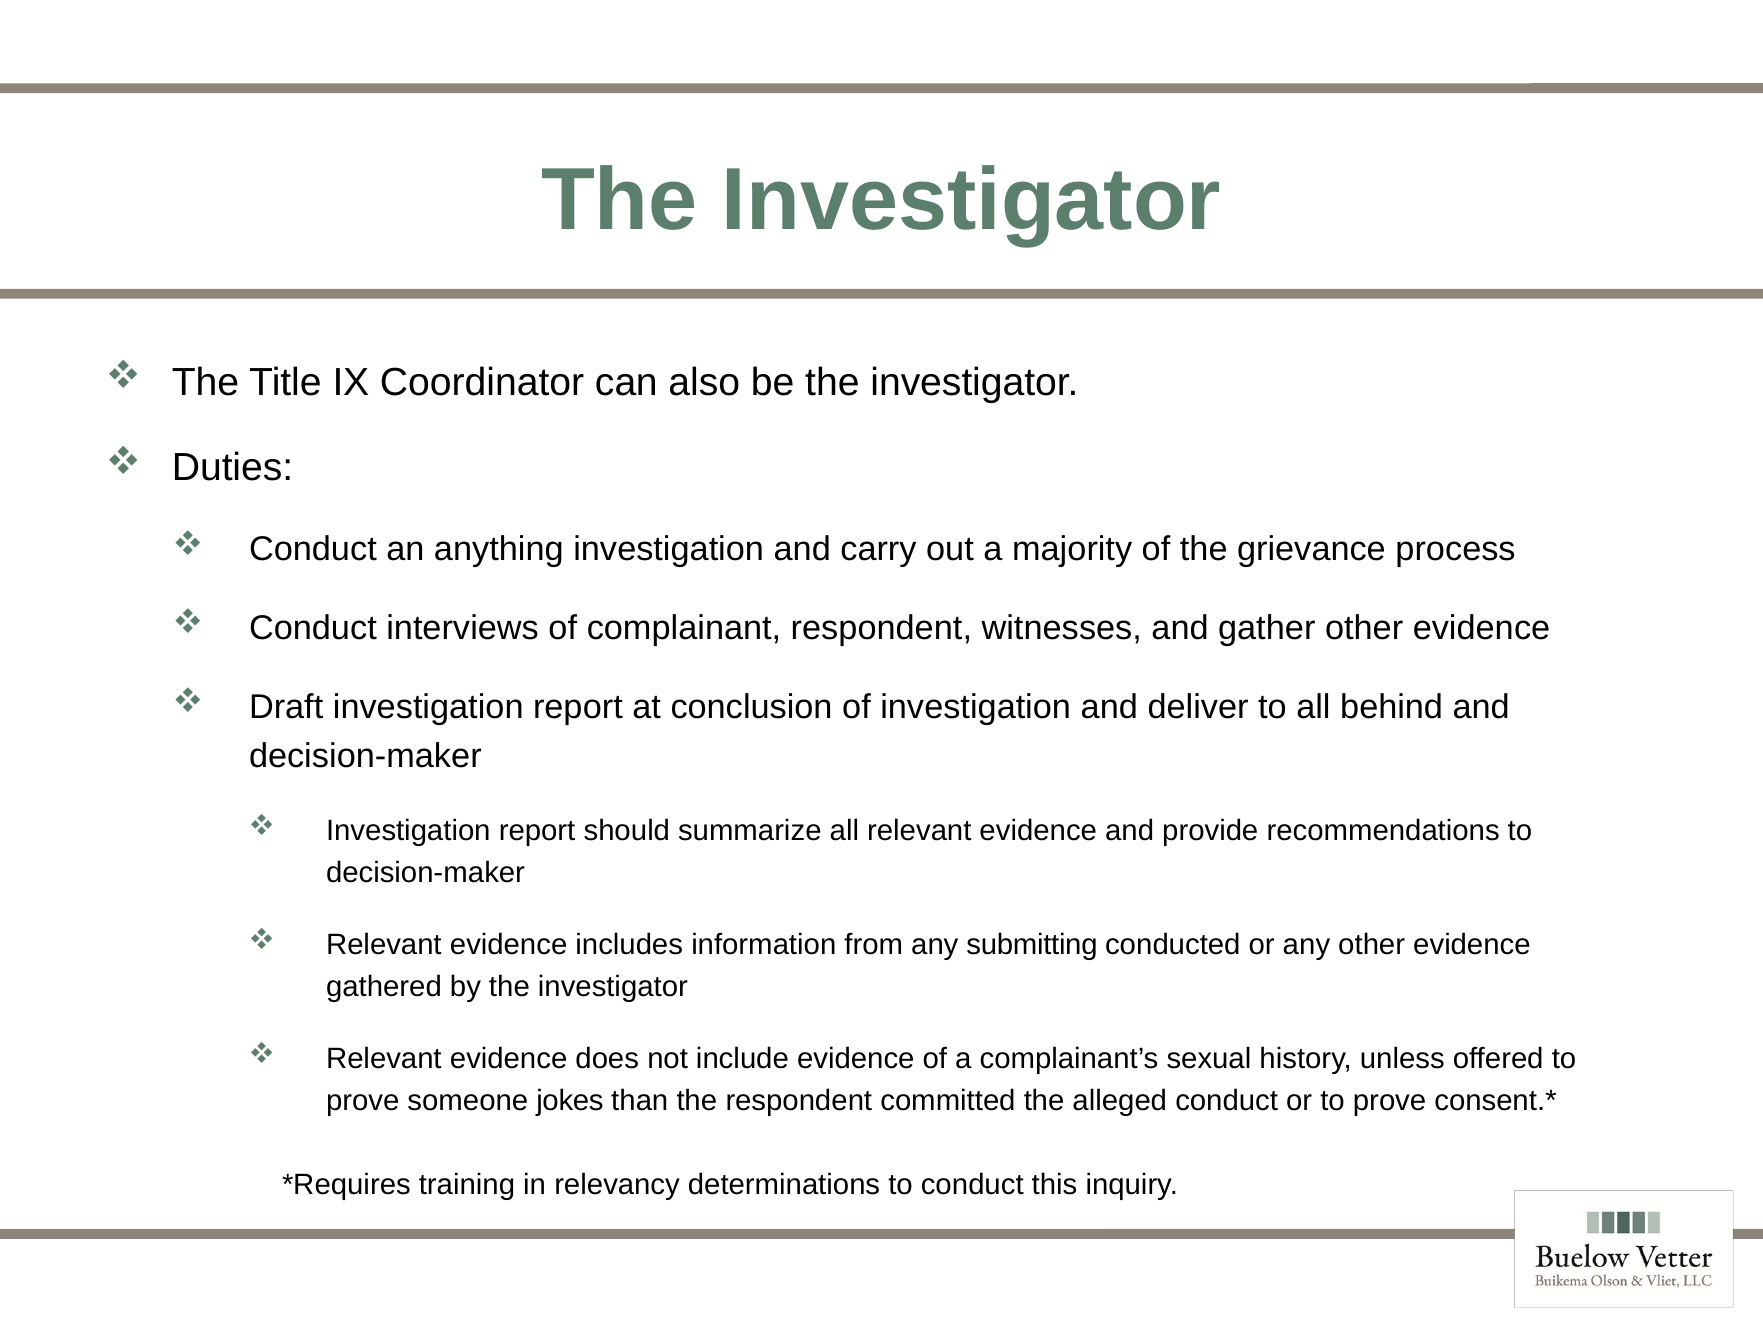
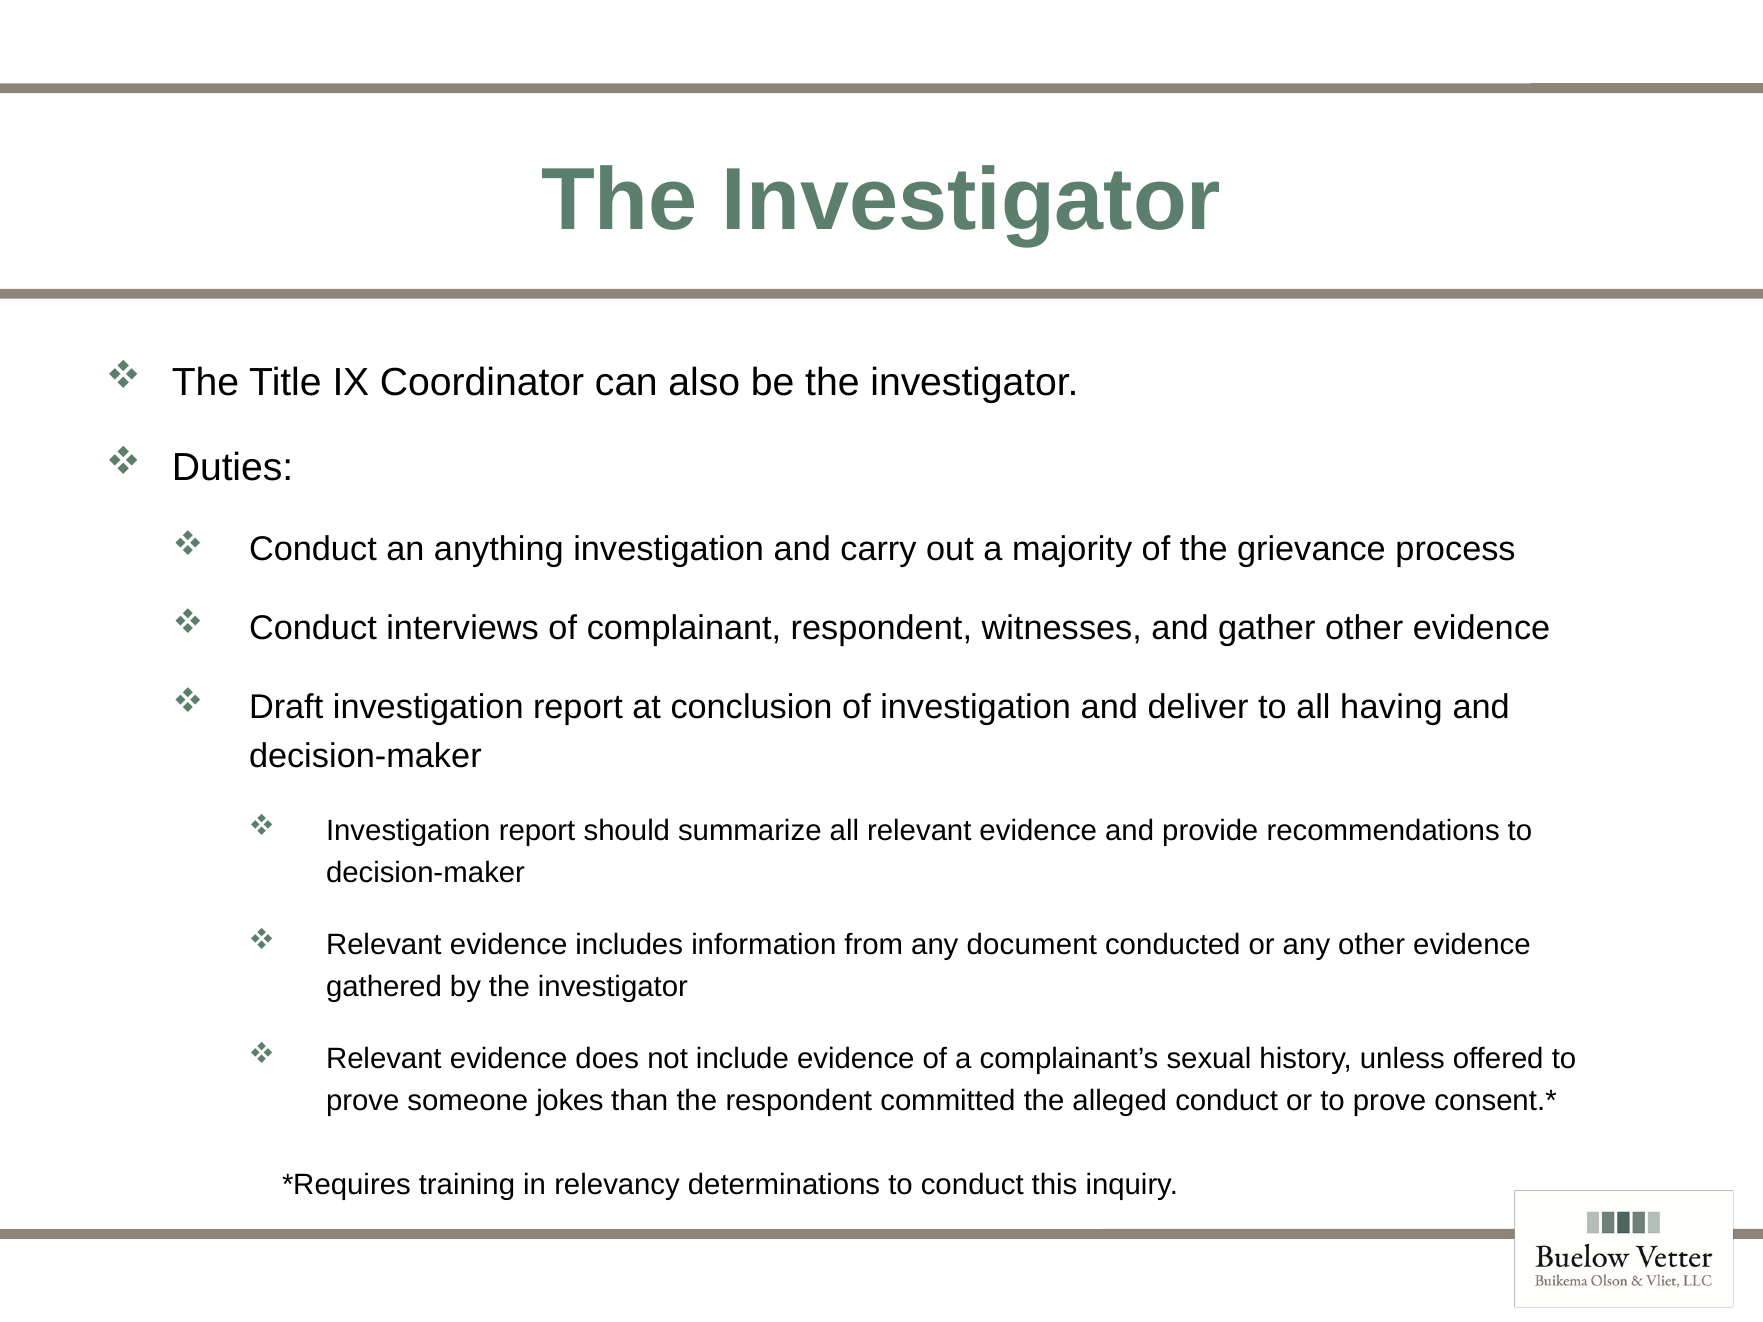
behind: behind -> having
submitting: submitting -> document
